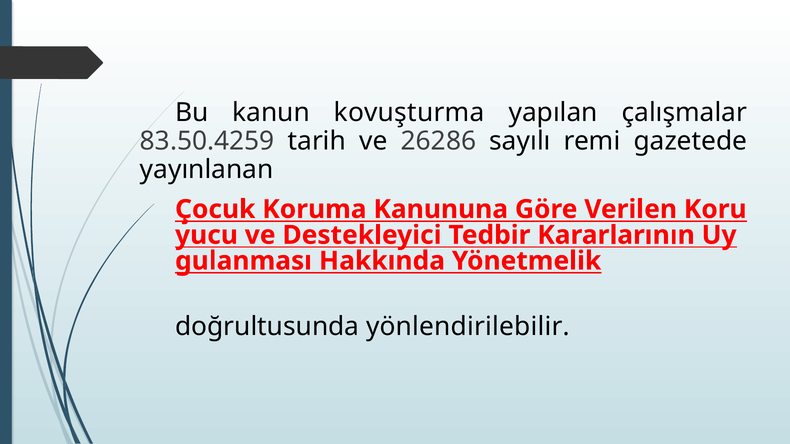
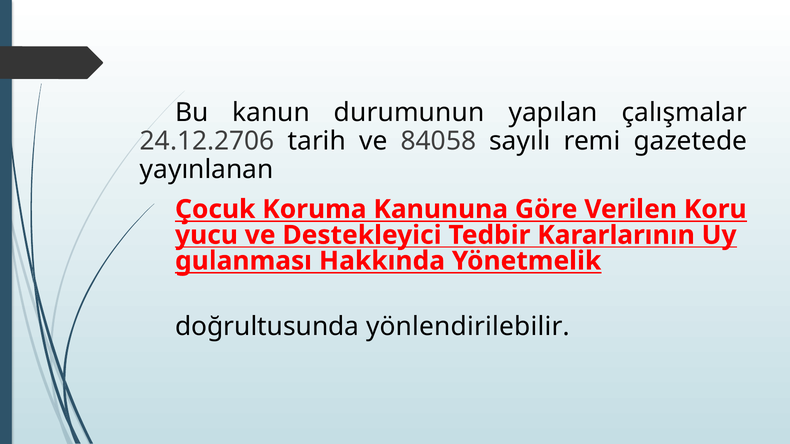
kovuşturma: kovuşturma -> durumunun
83.50.4259: 83.50.4259 -> 24.12.2706
26286: 26286 -> 84058
